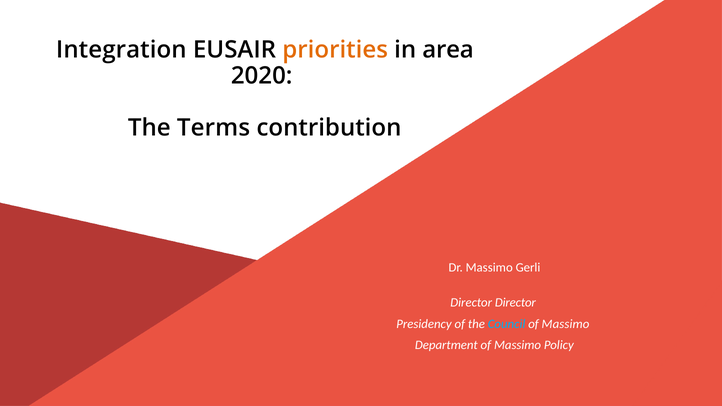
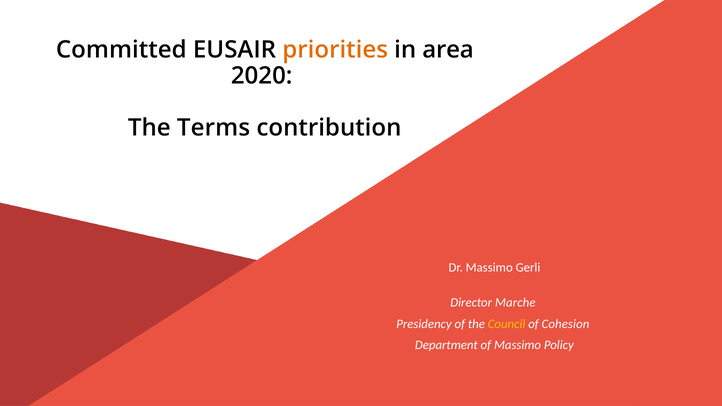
Integration: Integration -> Committed
Director Director: Director -> Marche
Council colour: light blue -> yellow
Massimo at (565, 324): Massimo -> Cohesion
